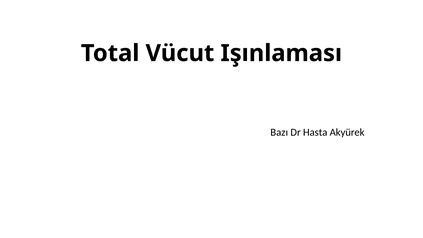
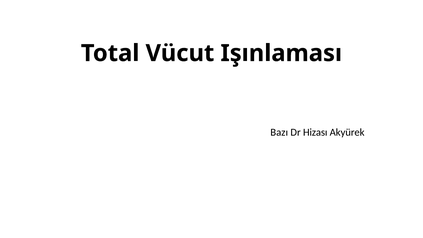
Hasta: Hasta -> Hizası
